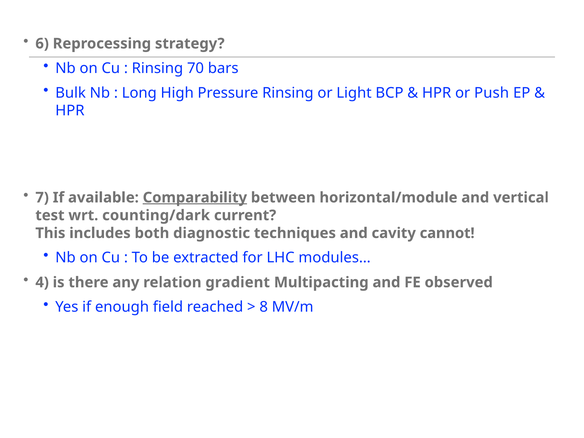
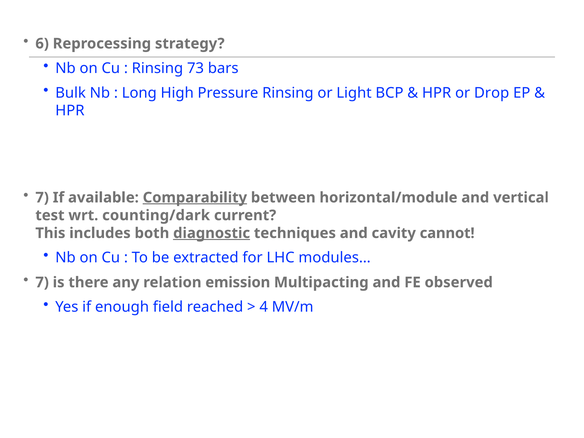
70: 70 -> 73
Push: Push -> Drop
diagnostic underline: none -> present
4 at (42, 282): 4 -> 7
gradient: gradient -> emission
8: 8 -> 4
